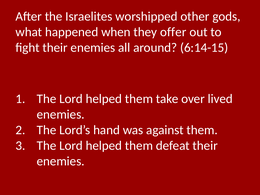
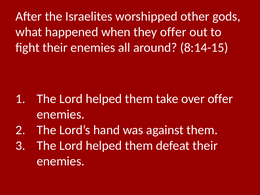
6:14-15: 6:14-15 -> 8:14-15
over lived: lived -> offer
